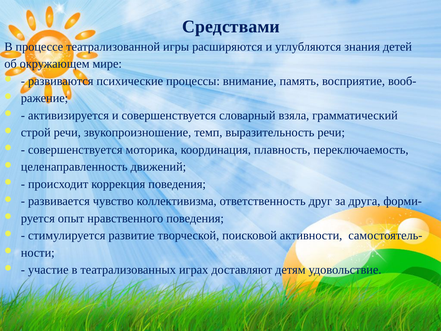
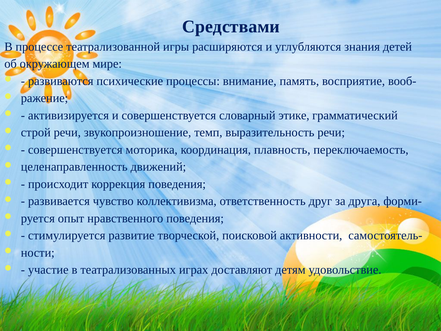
взяла: взяла -> этике
